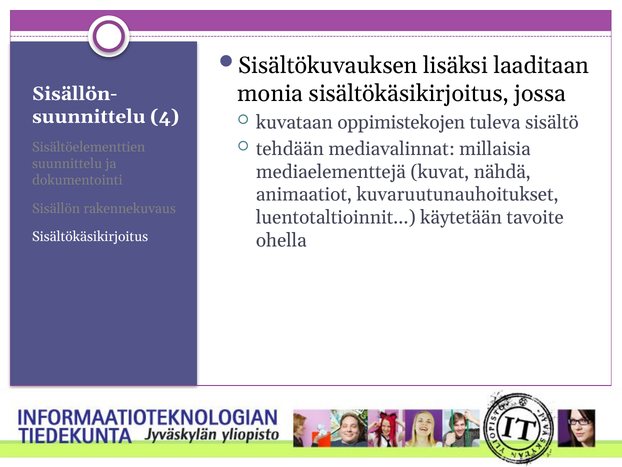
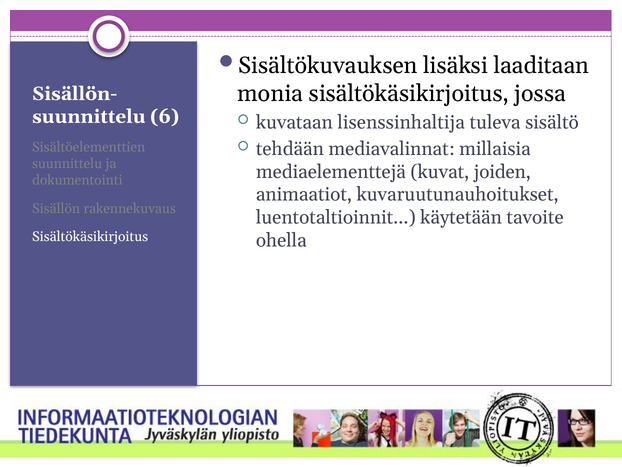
4: 4 -> 6
oppimistekojen: oppimistekojen -> lisenssinhaltija
nähdä: nähdä -> joiden
